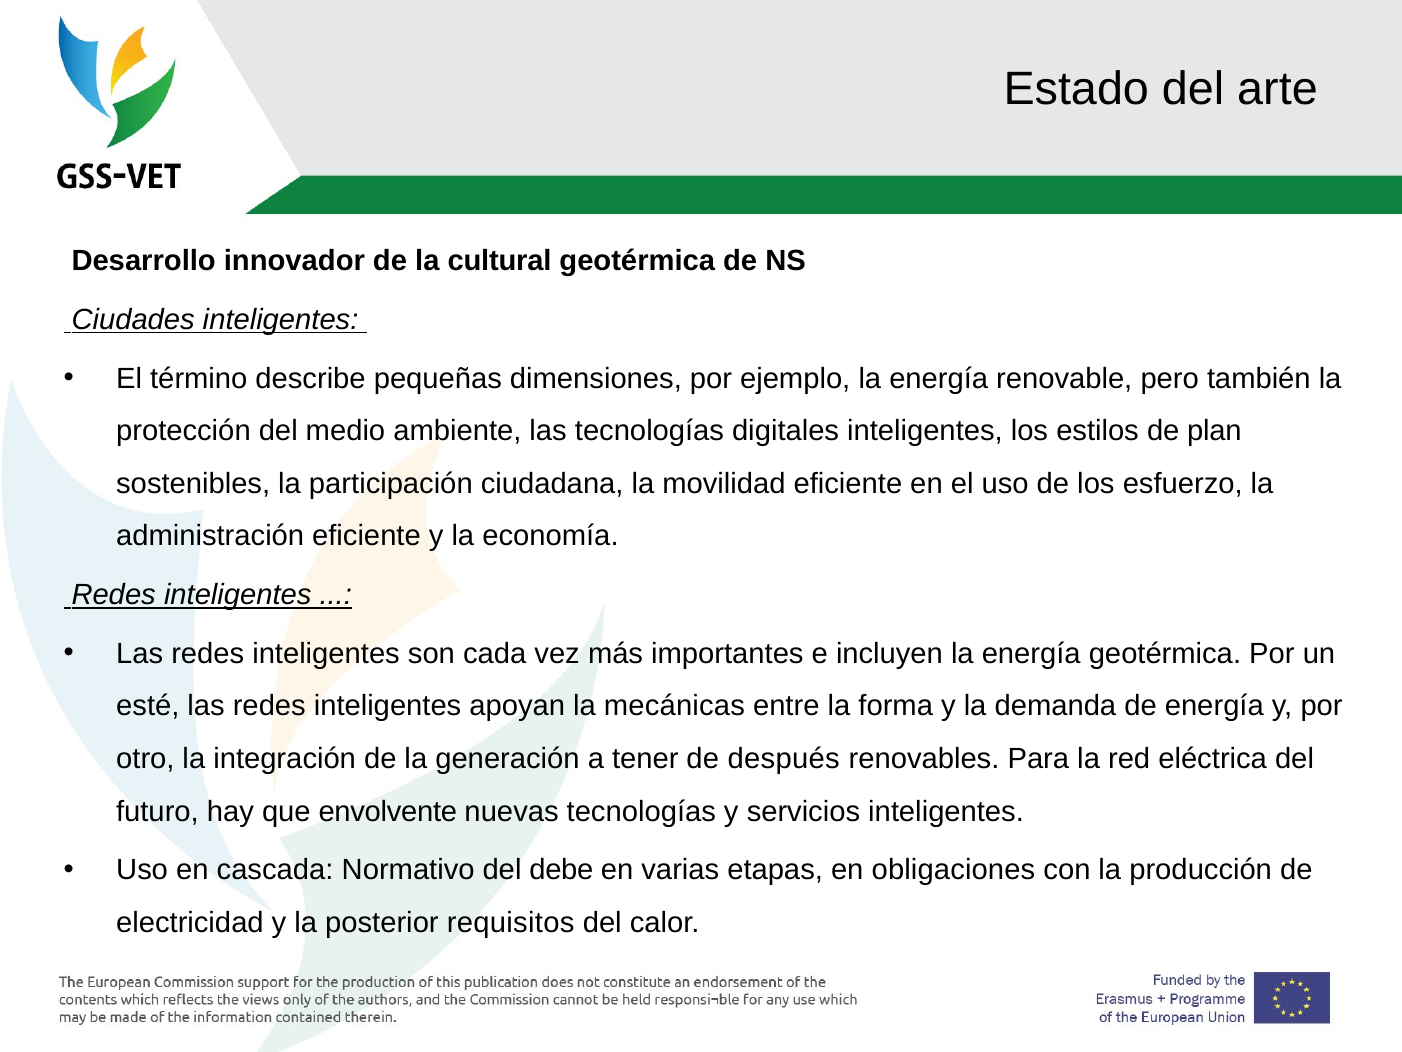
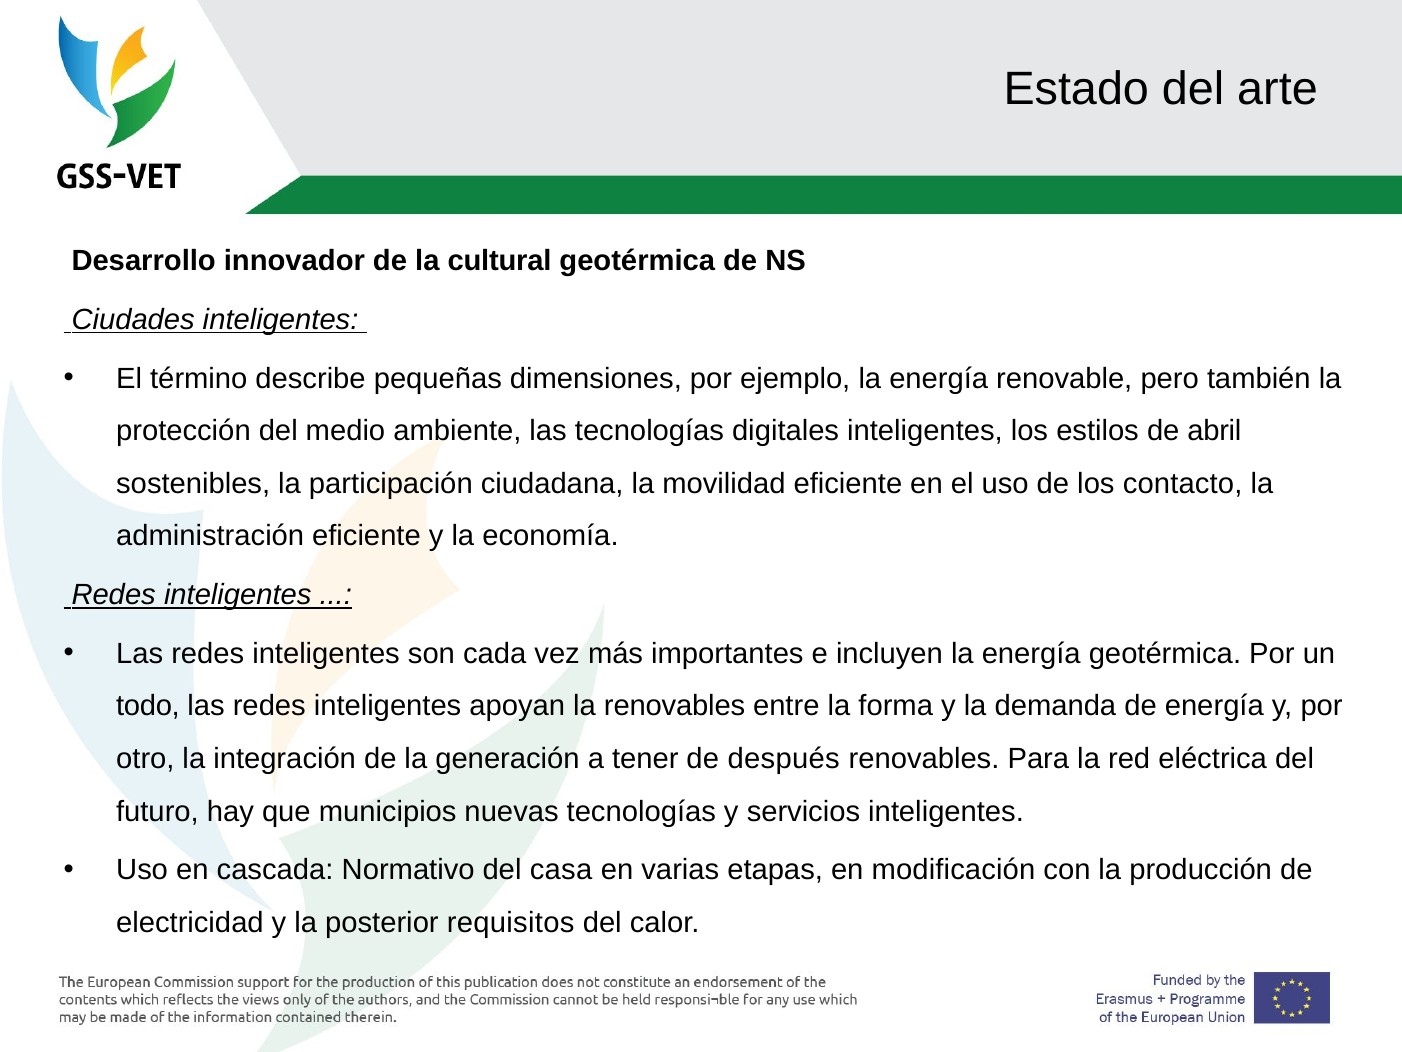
plan: plan -> abril
esfuerzo: esfuerzo -> contacto
esté: esté -> todo
la mecánicas: mecánicas -> renovables
envolvente: envolvente -> municipios
debe: debe -> casa
obligaciones: obligaciones -> modificación
